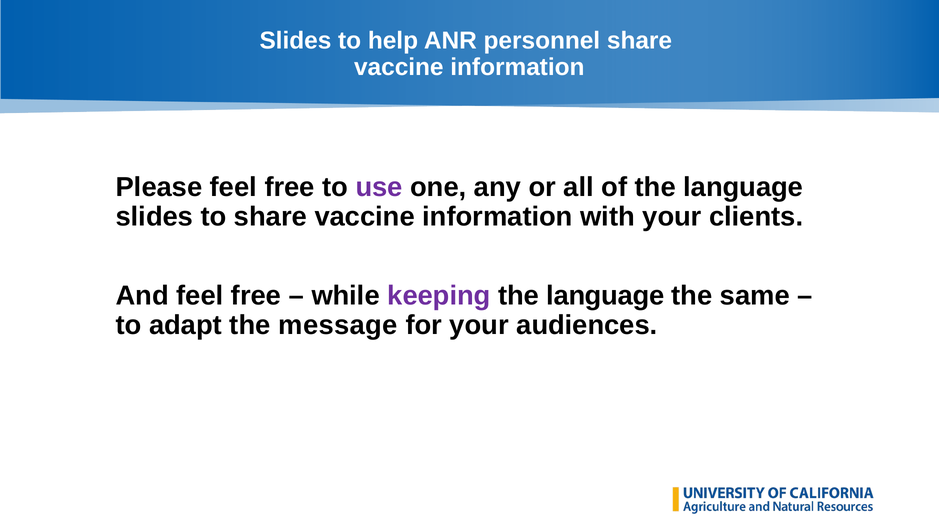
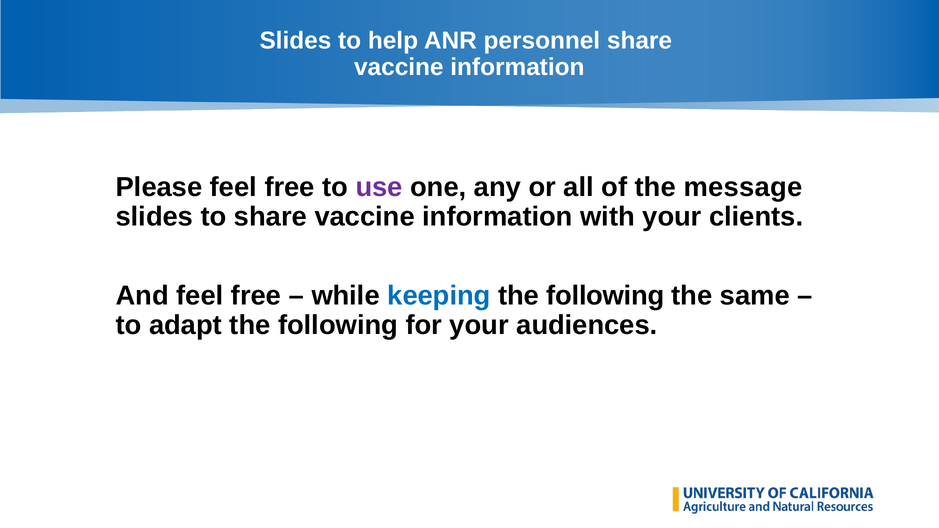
of the language: language -> message
keeping colour: purple -> blue
language at (605, 296): language -> following
adapt the message: message -> following
